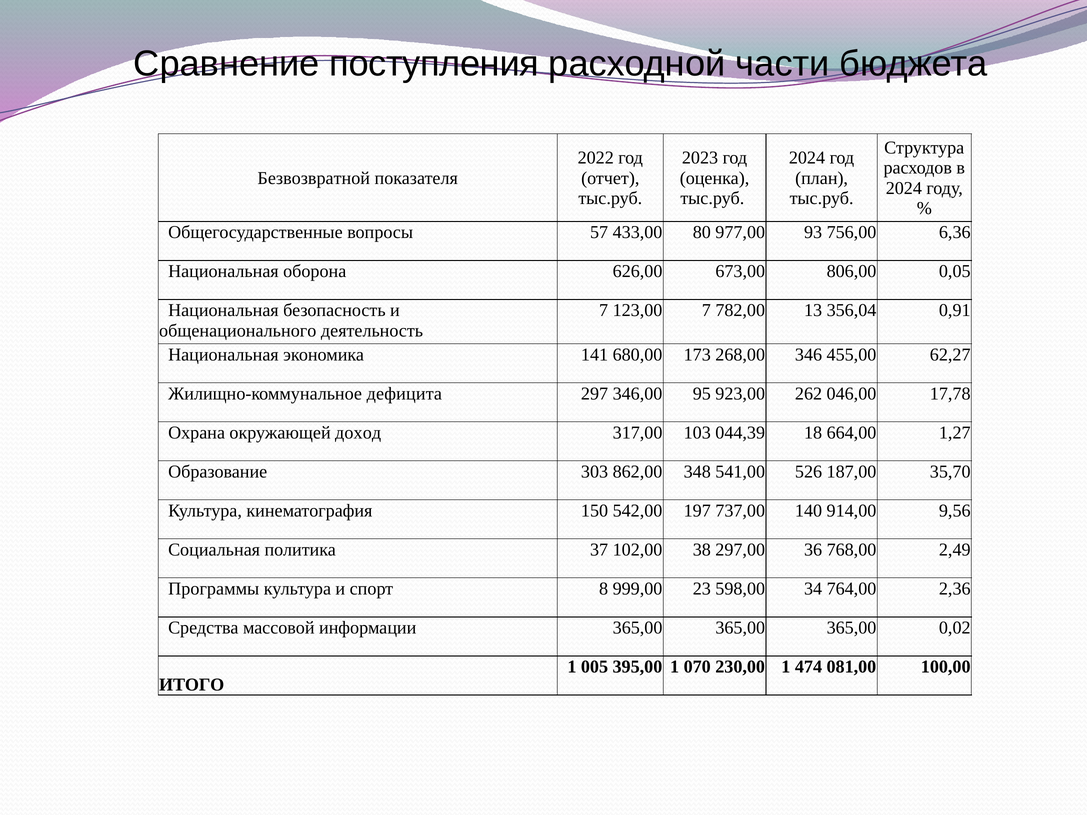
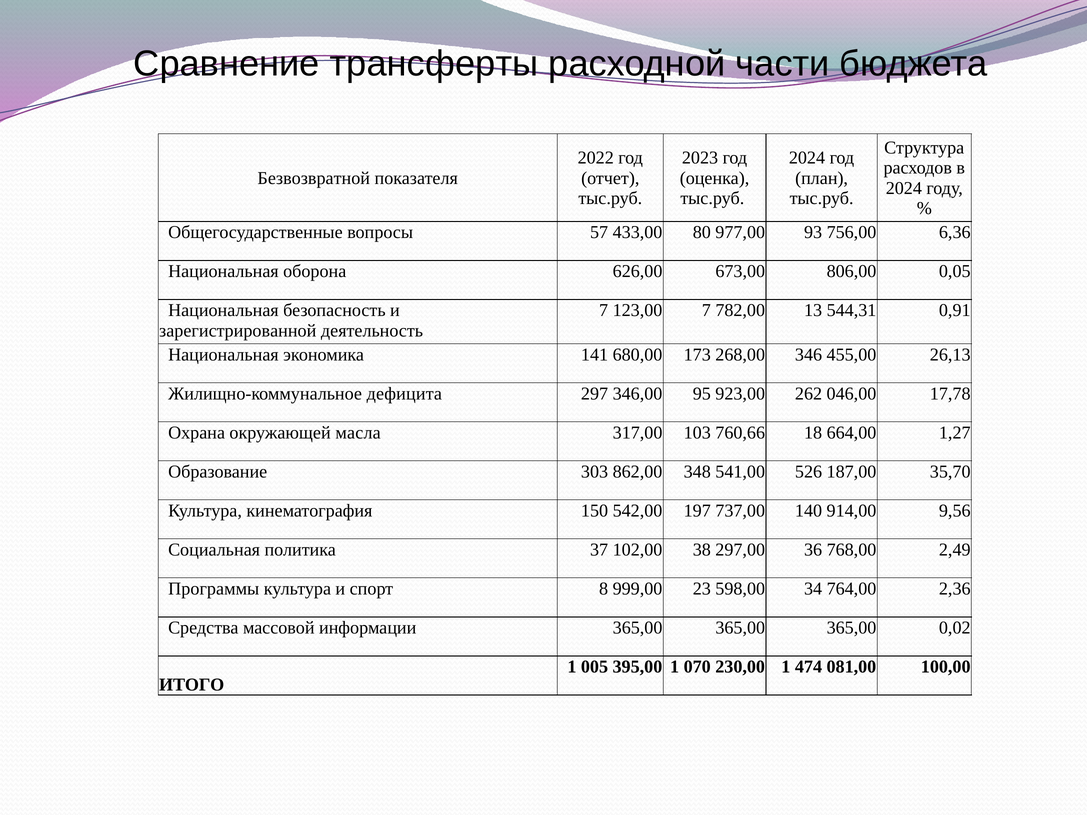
поступления: поступления -> трансферты
356,04: 356,04 -> 544,31
общенационального: общенационального -> зарегистрированной
62,27: 62,27 -> 26,13
доход: доход -> масла
044,39: 044,39 -> 760,66
